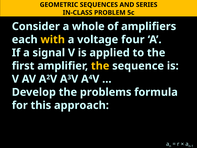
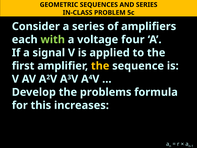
a whole: whole -> series
with colour: yellow -> light green
approach: approach -> increases
